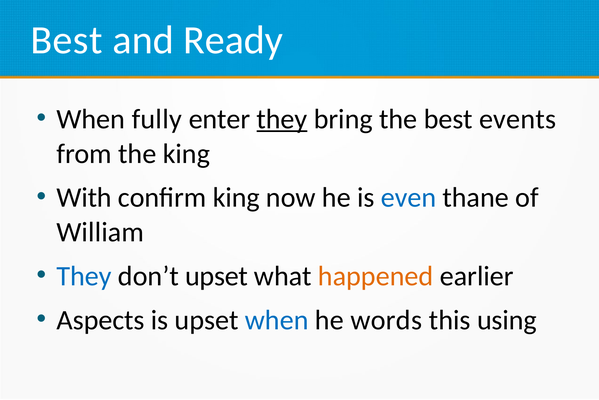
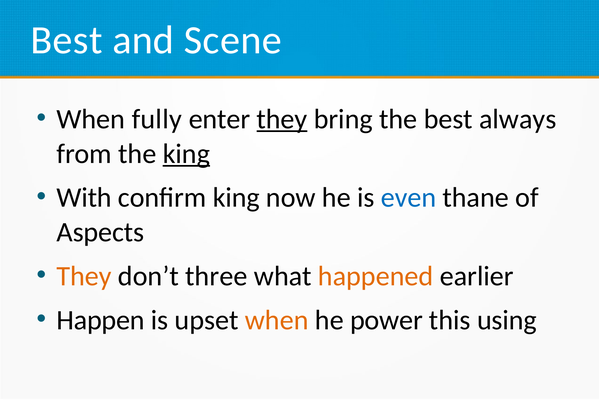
Ready: Ready -> Scene
events: events -> always
king at (186, 153) underline: none -> present
William: William -> Aspects
They at (84, 276) colour: blue -> orange
don’t upset: upset -> three
Aspects: Aspects -> Happen
when at (277, 320) colour: blue -> orange
words: words -> power
